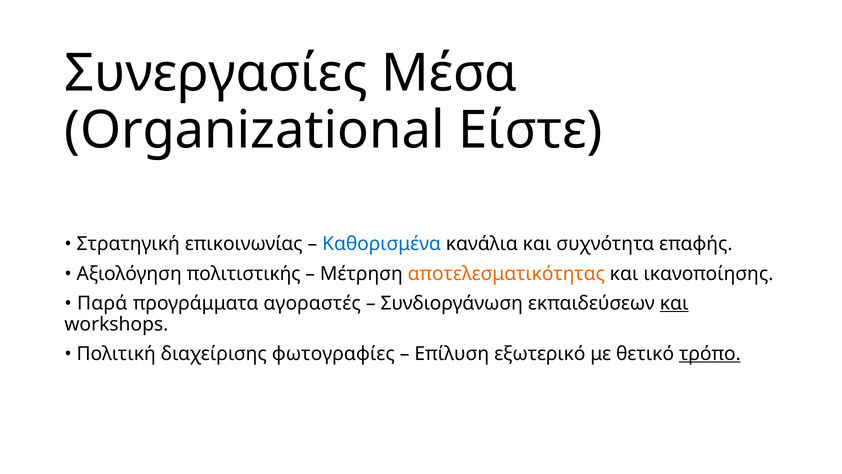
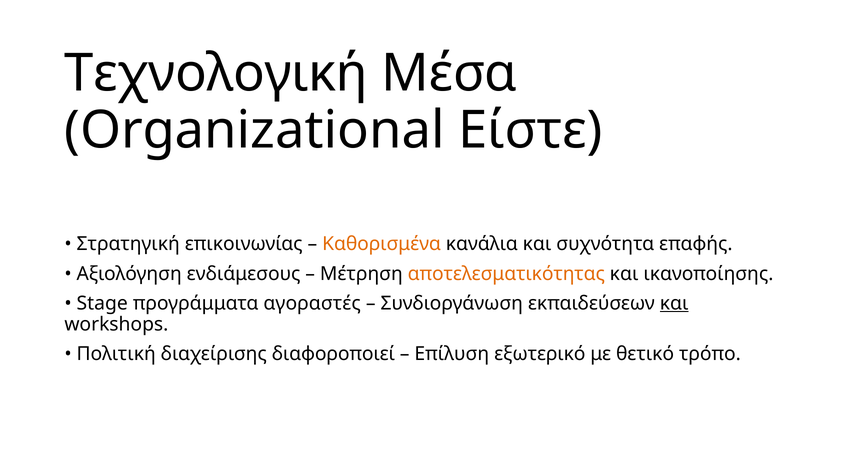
Συνεργασίες: Συνεργασίες -> Τεχνολογική
Καθορισμένα colour: blue -> orange
πολιτιστικής: πολιτιστικής -> ενδιάμεσους
Παρά: Παρά -> Stage
φωτογραφίες: φωτογραφίες -> διαφοροποιεί
τρόπο underline: present -> none
